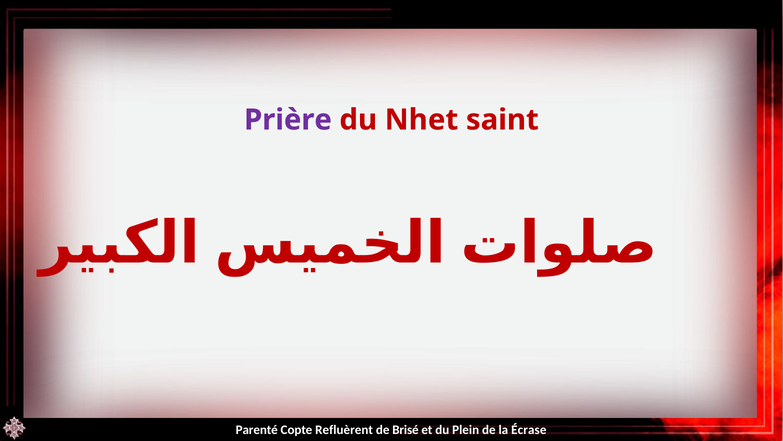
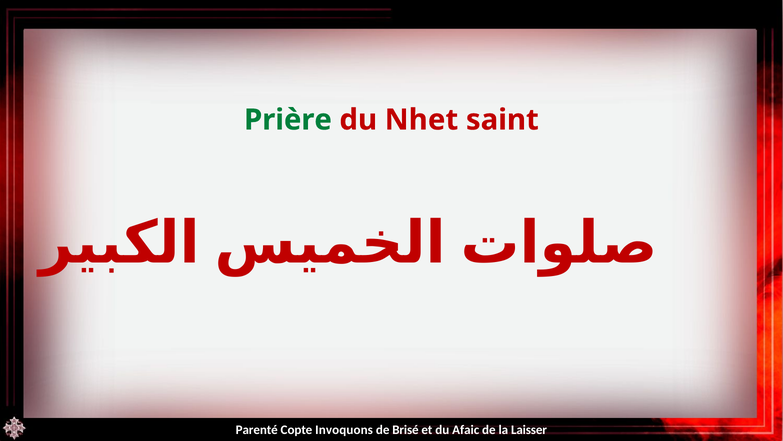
Prière colour: purple -> green
Refluèrent: Refluèrent -> Invoquons
Plein: Plein -> Afaic
Écrase: Écrase -> Laisser
